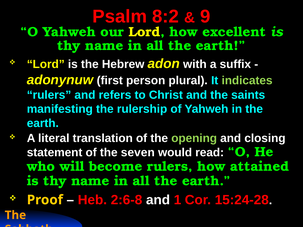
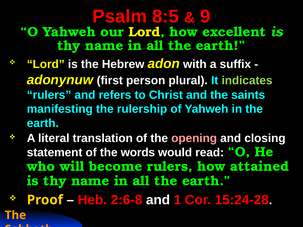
8:2: 8:2 -> 8:5
opening colour: light green -> pink
seven: seven -> words
